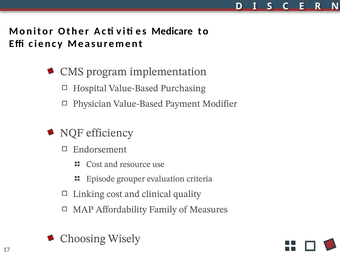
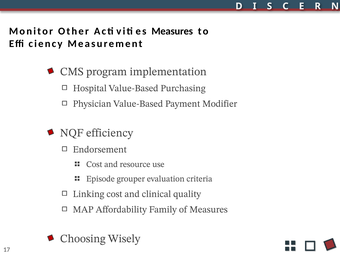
Medicare at (172, 31): Medicare -> Measures
